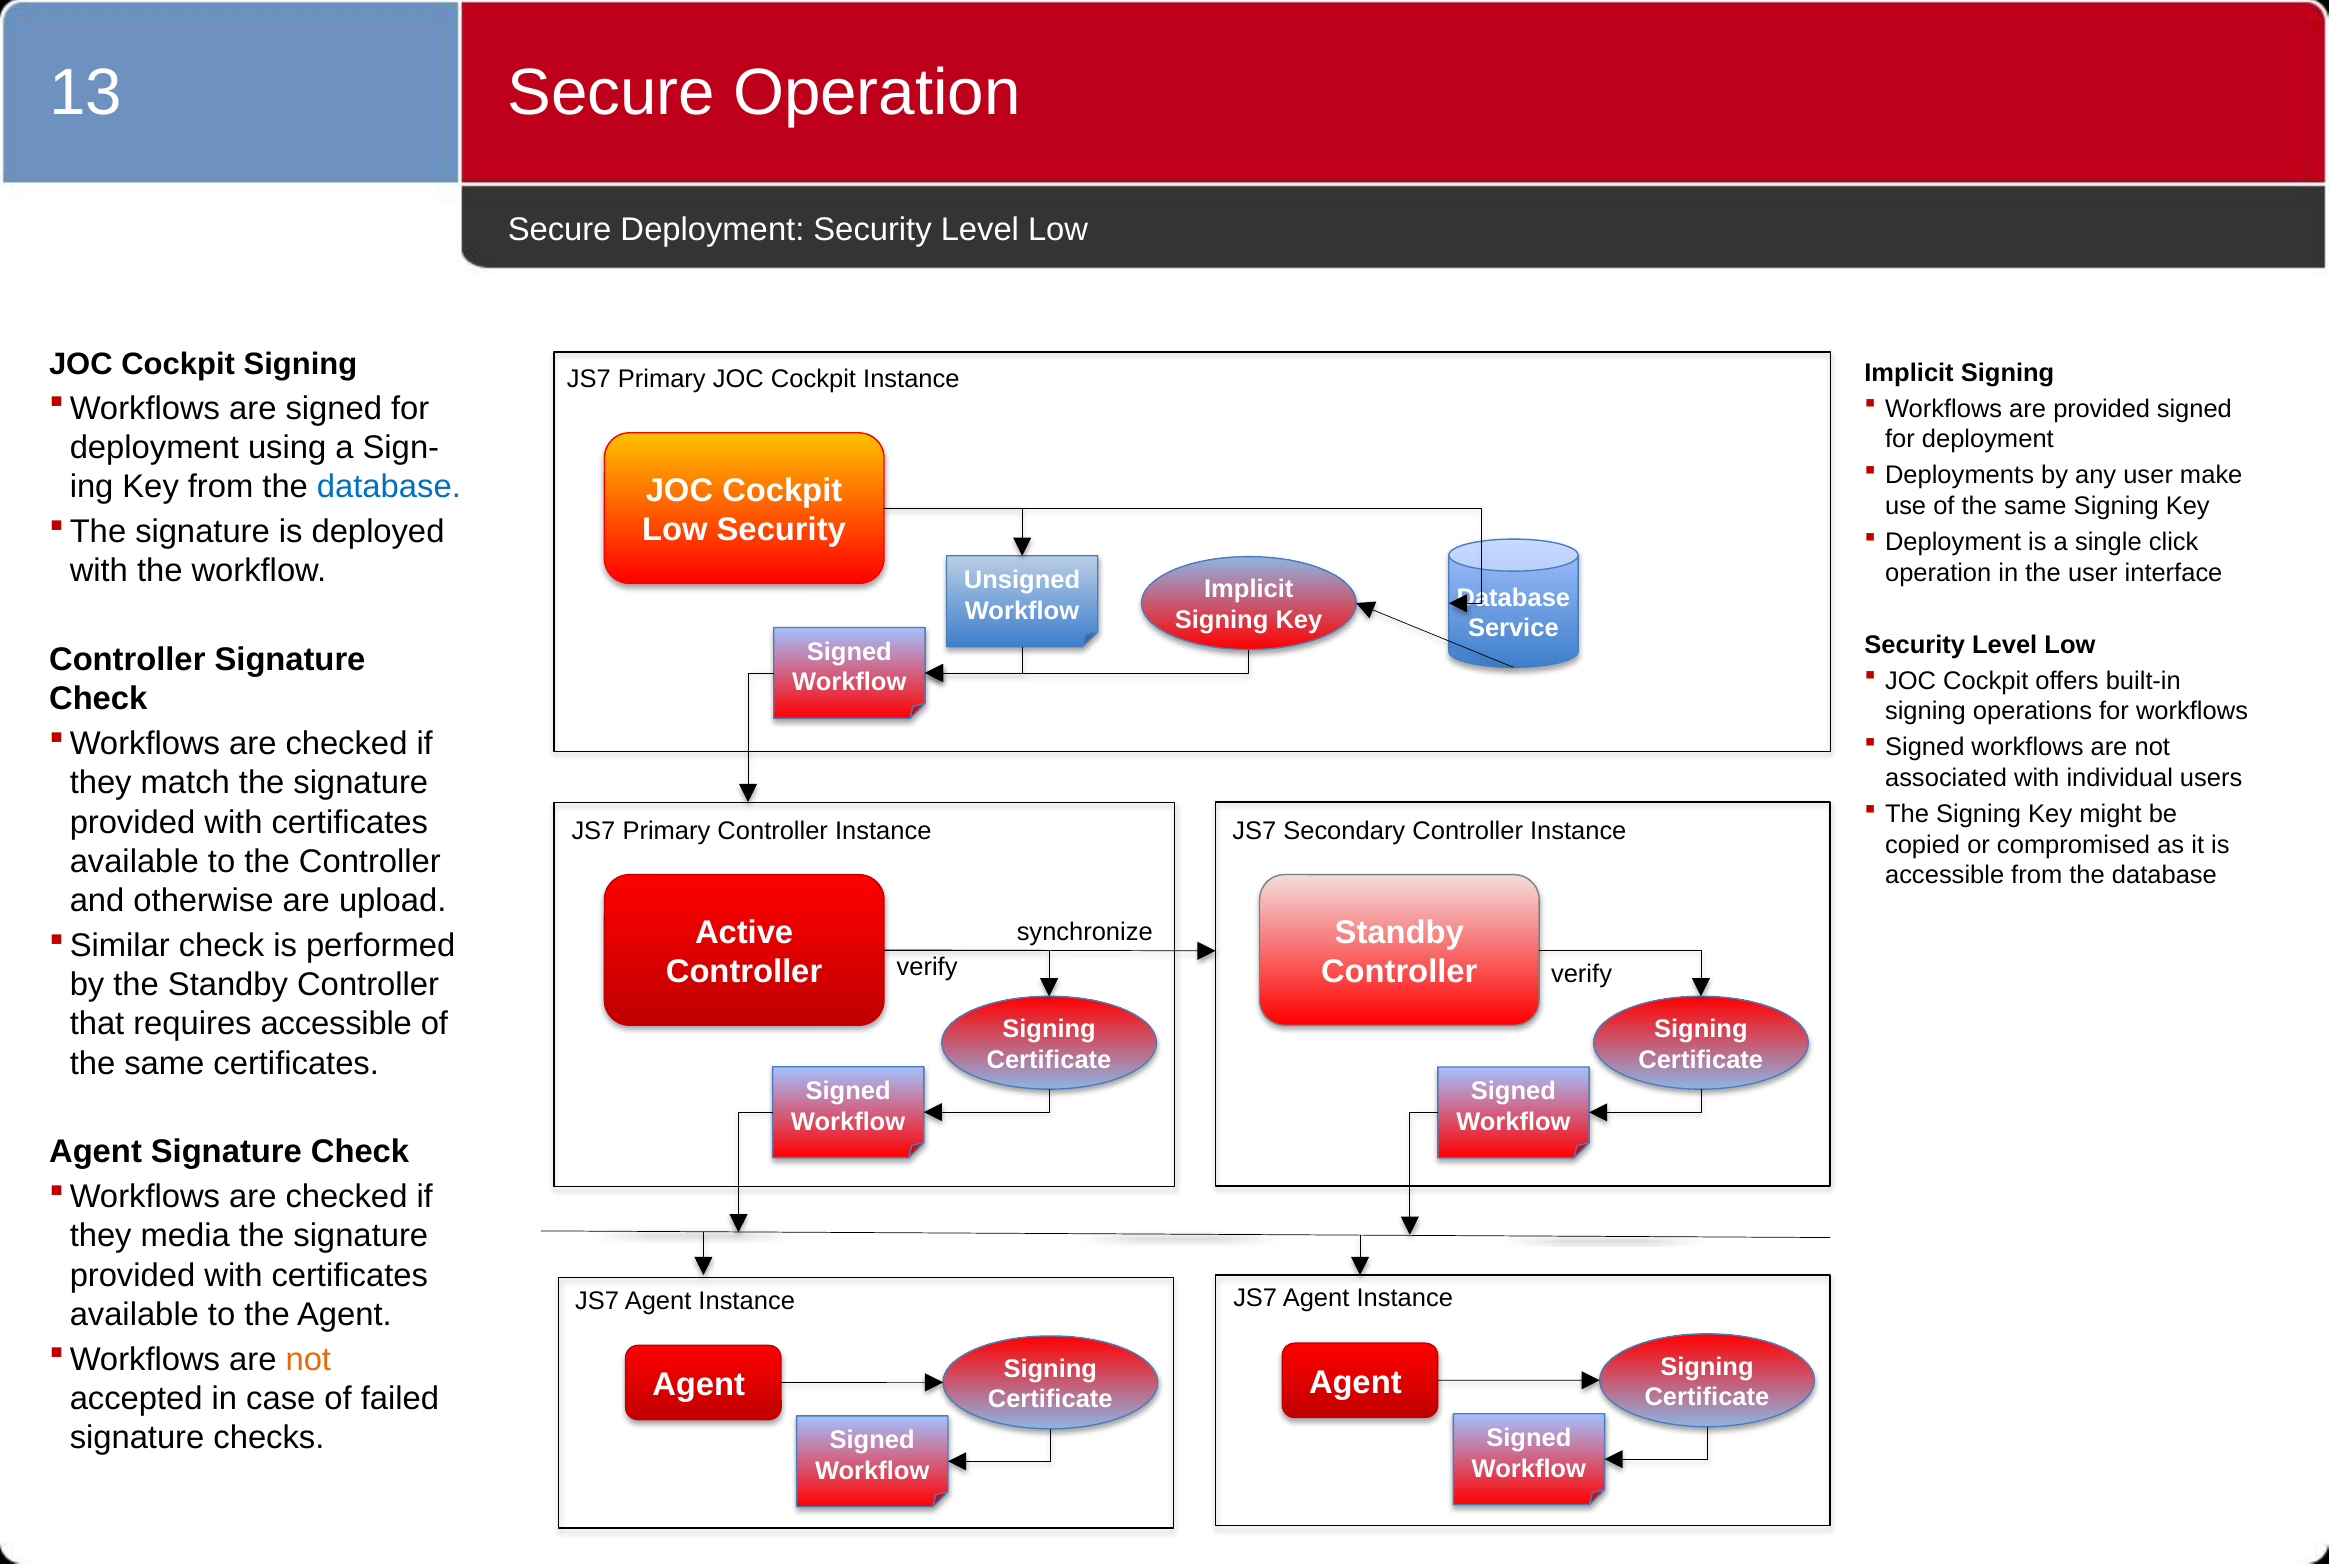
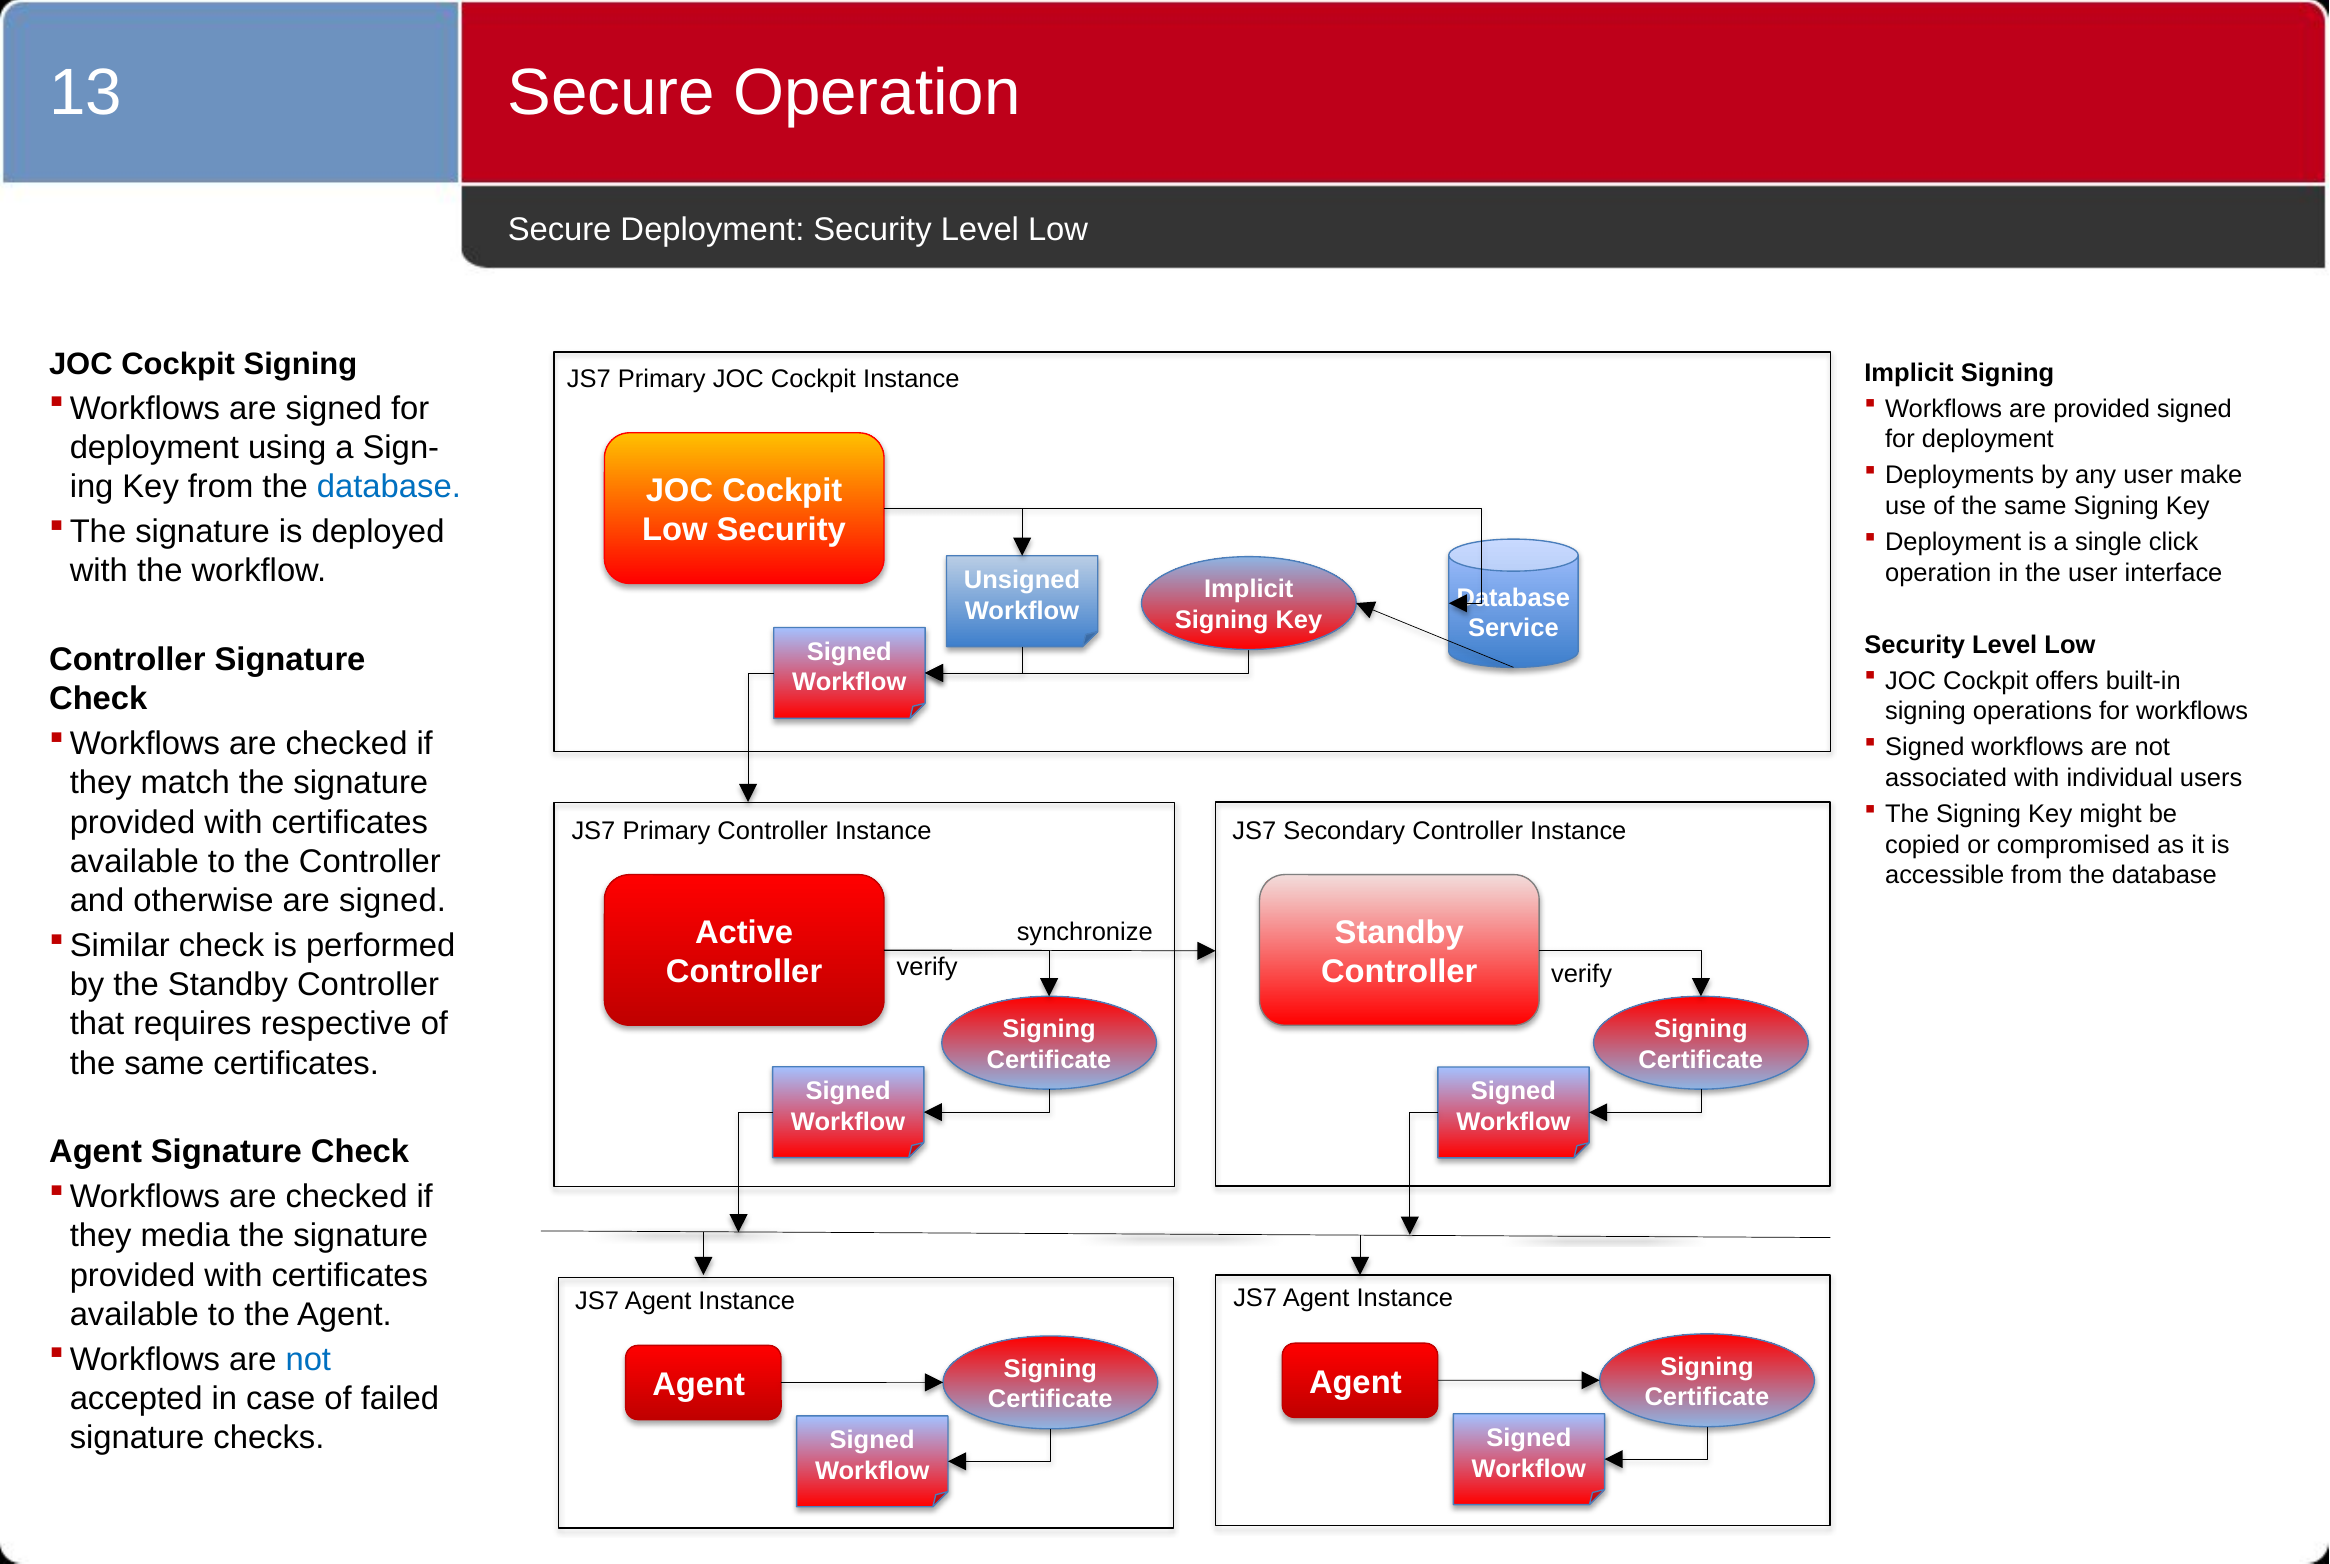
otherwise are upload: upload -> signed
requires accessible: accessible -> respective
not at (308, 1360) colour: orange -> blue
